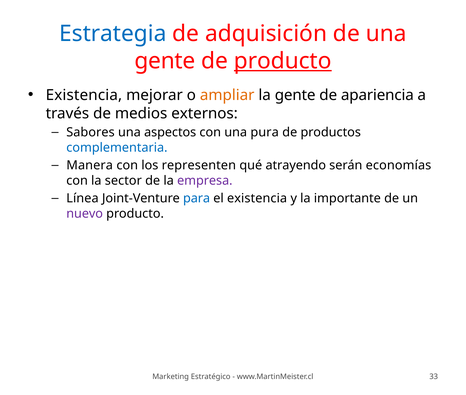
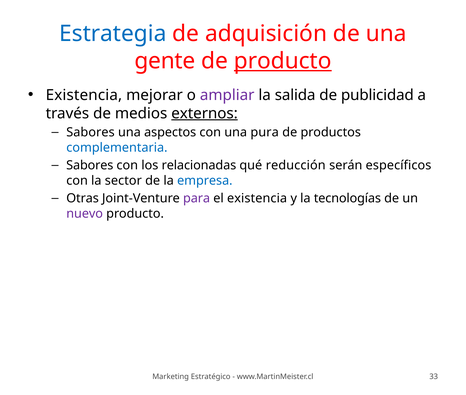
ampliar colour: orange -> purple
la gente: gente -> salida
apariencia: apariencia -> publicidad
externos underline: none -> present
Manera at (90, 165): Manera -> Sabores
representen: representen -> relacionadas
atrayendo: atrayendo -> reducción
economías: economías -> específicos
empresa colour: purple -> blue
Línea: Línea -> Otras
para colour: blue -> purple
importante: importante -> tecnologías
